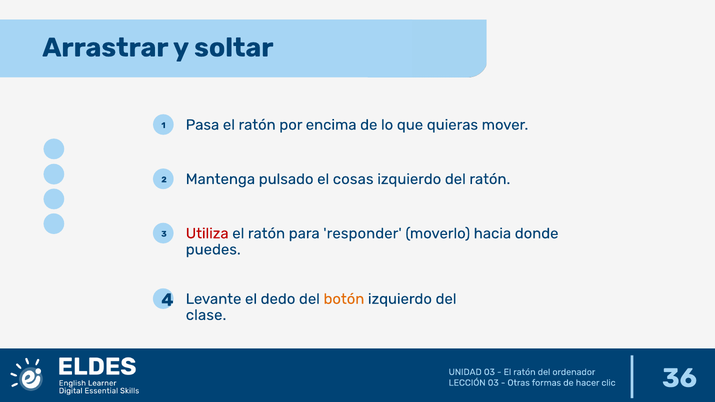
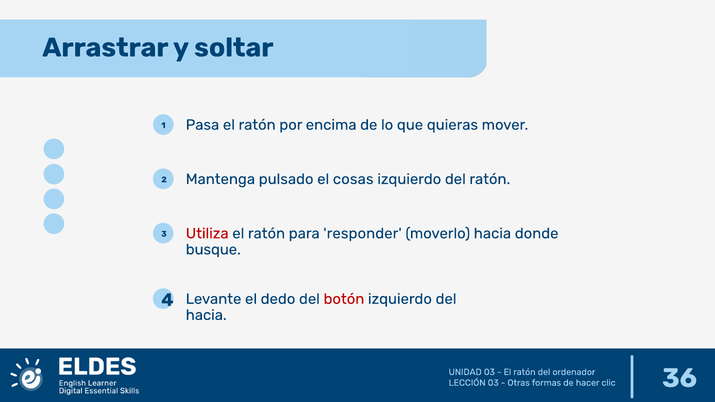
puedes: puedes -> busque
botón colour: orange -> red
clase at (206, 315): clase -> hacia
